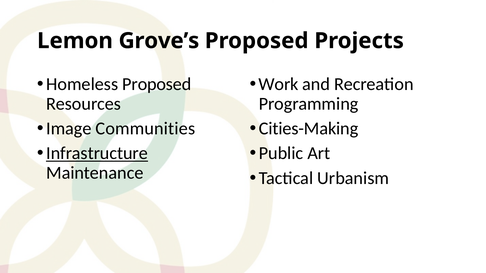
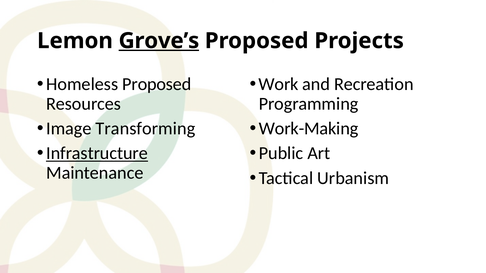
Grove’s underline: none -> present
Communities: Communities -> Transforming
Cities-Making: Cities-Making -> Work-Making
